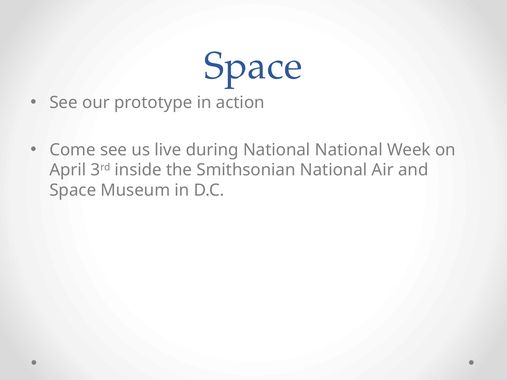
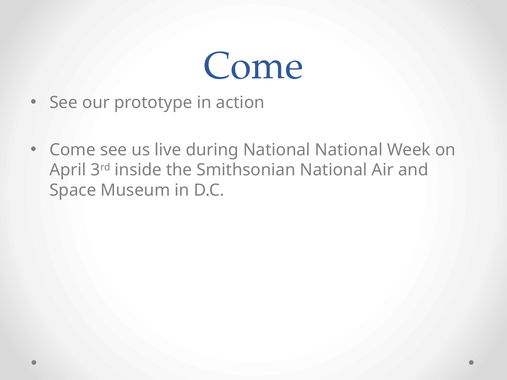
Space at (253, 66): Space -> Come
